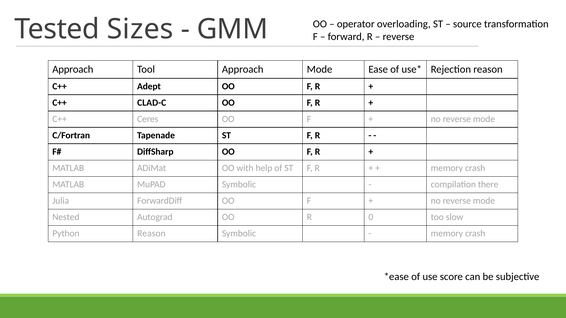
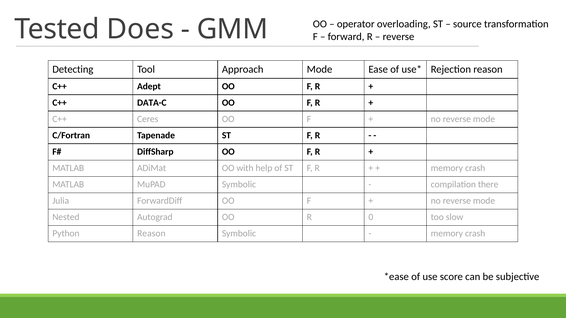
Sizes: Sizes -> Does
Approach at (73, 69): Approach -> Detecting
CLAD-C: CLAD-C -> DATA-C
